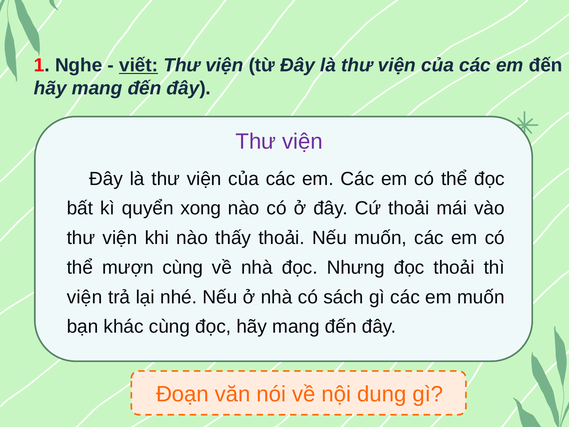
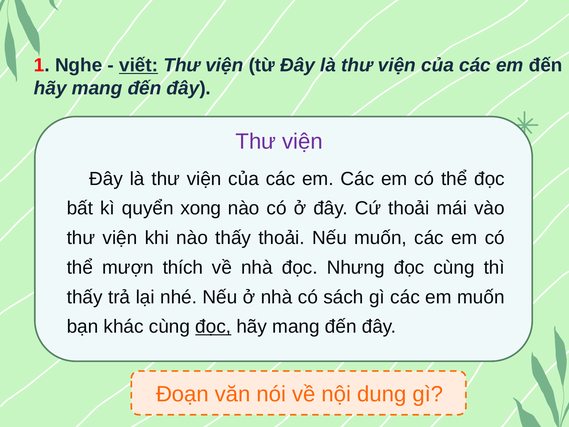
mượn cùng: cùng -> thích
đọc thoải: thoải -> cùng
viện at (85, 297): viện -> thấy
đọc at (213, 327) underline: none -> present
